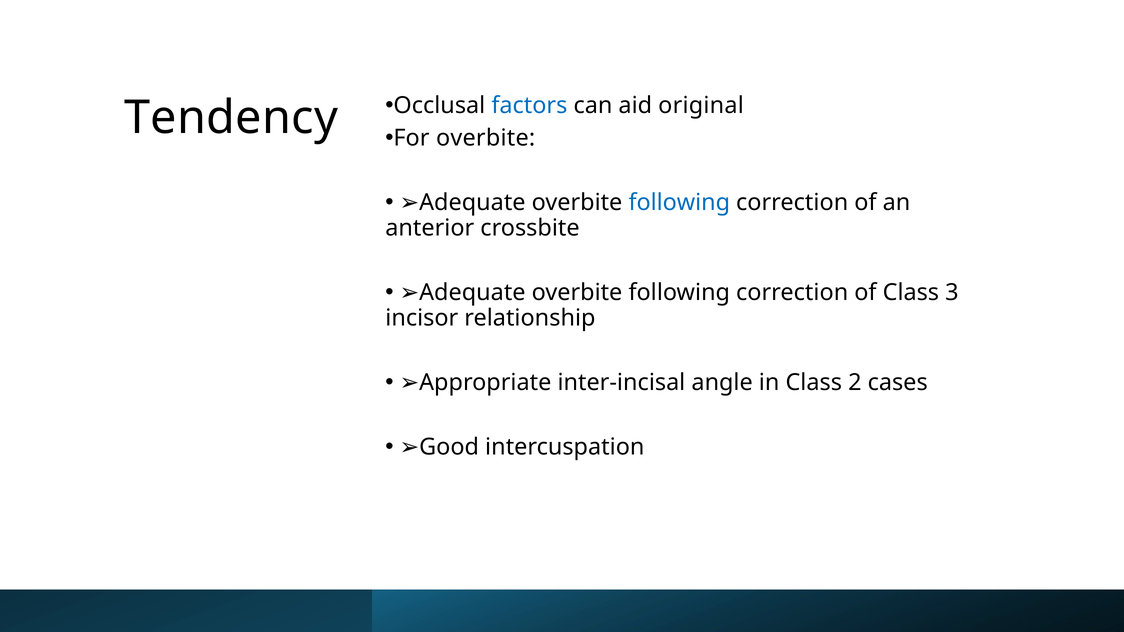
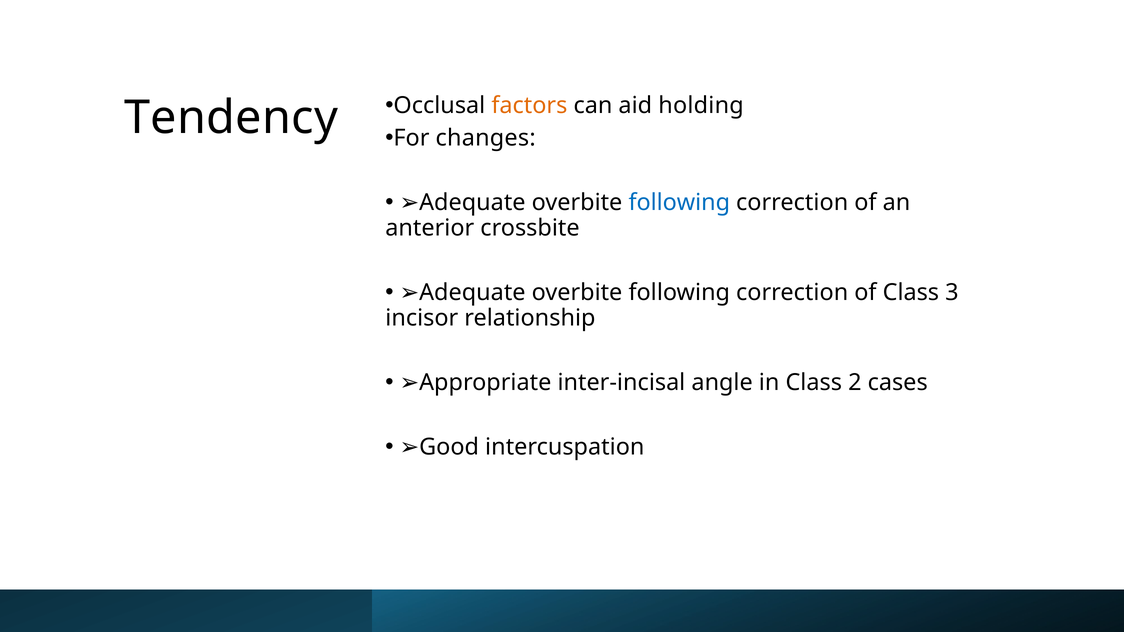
factors colour: blue -> orange
original: original -> holding
For overbite: overbite -> changes
